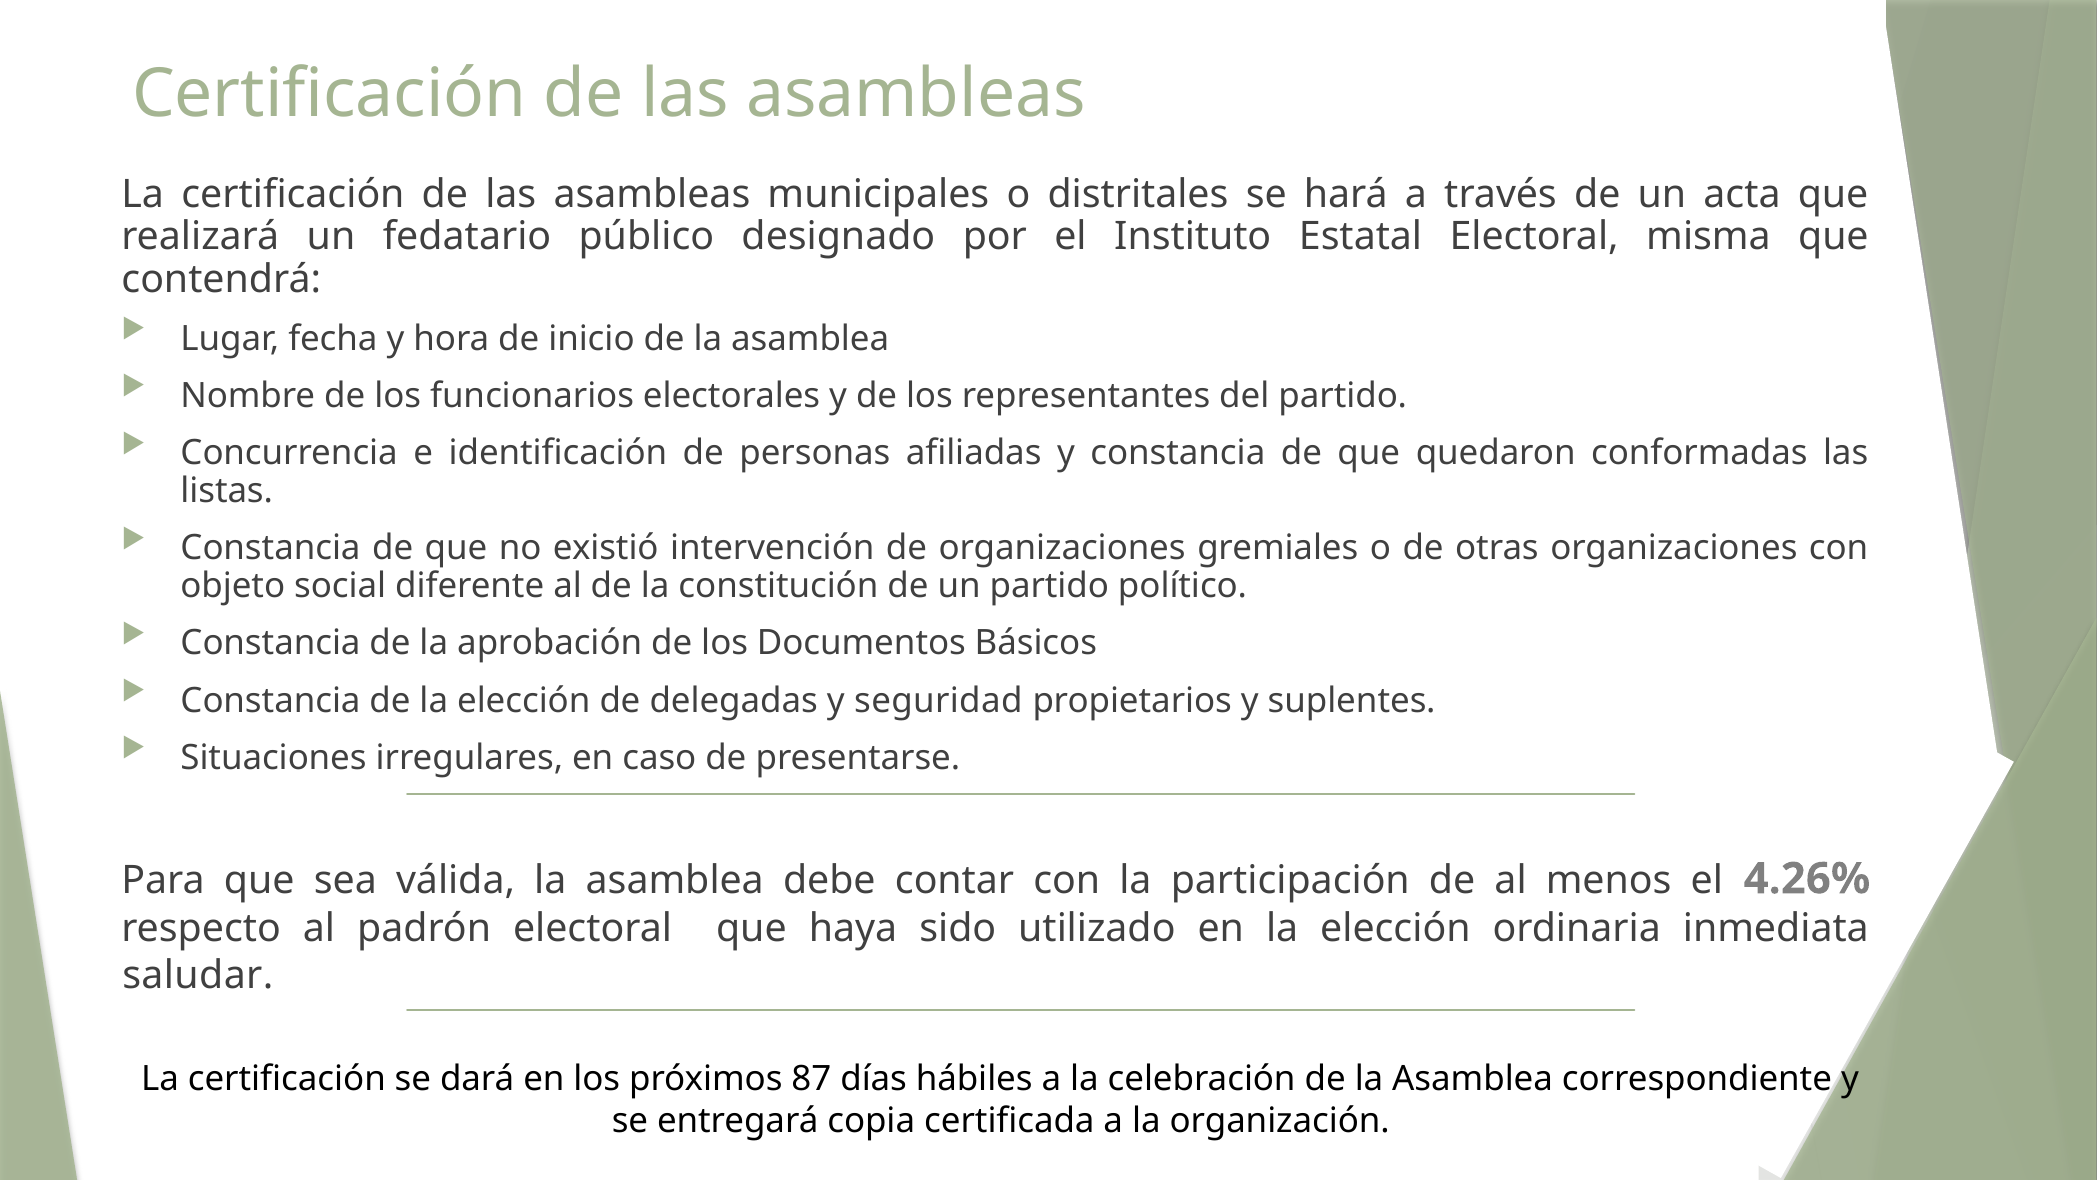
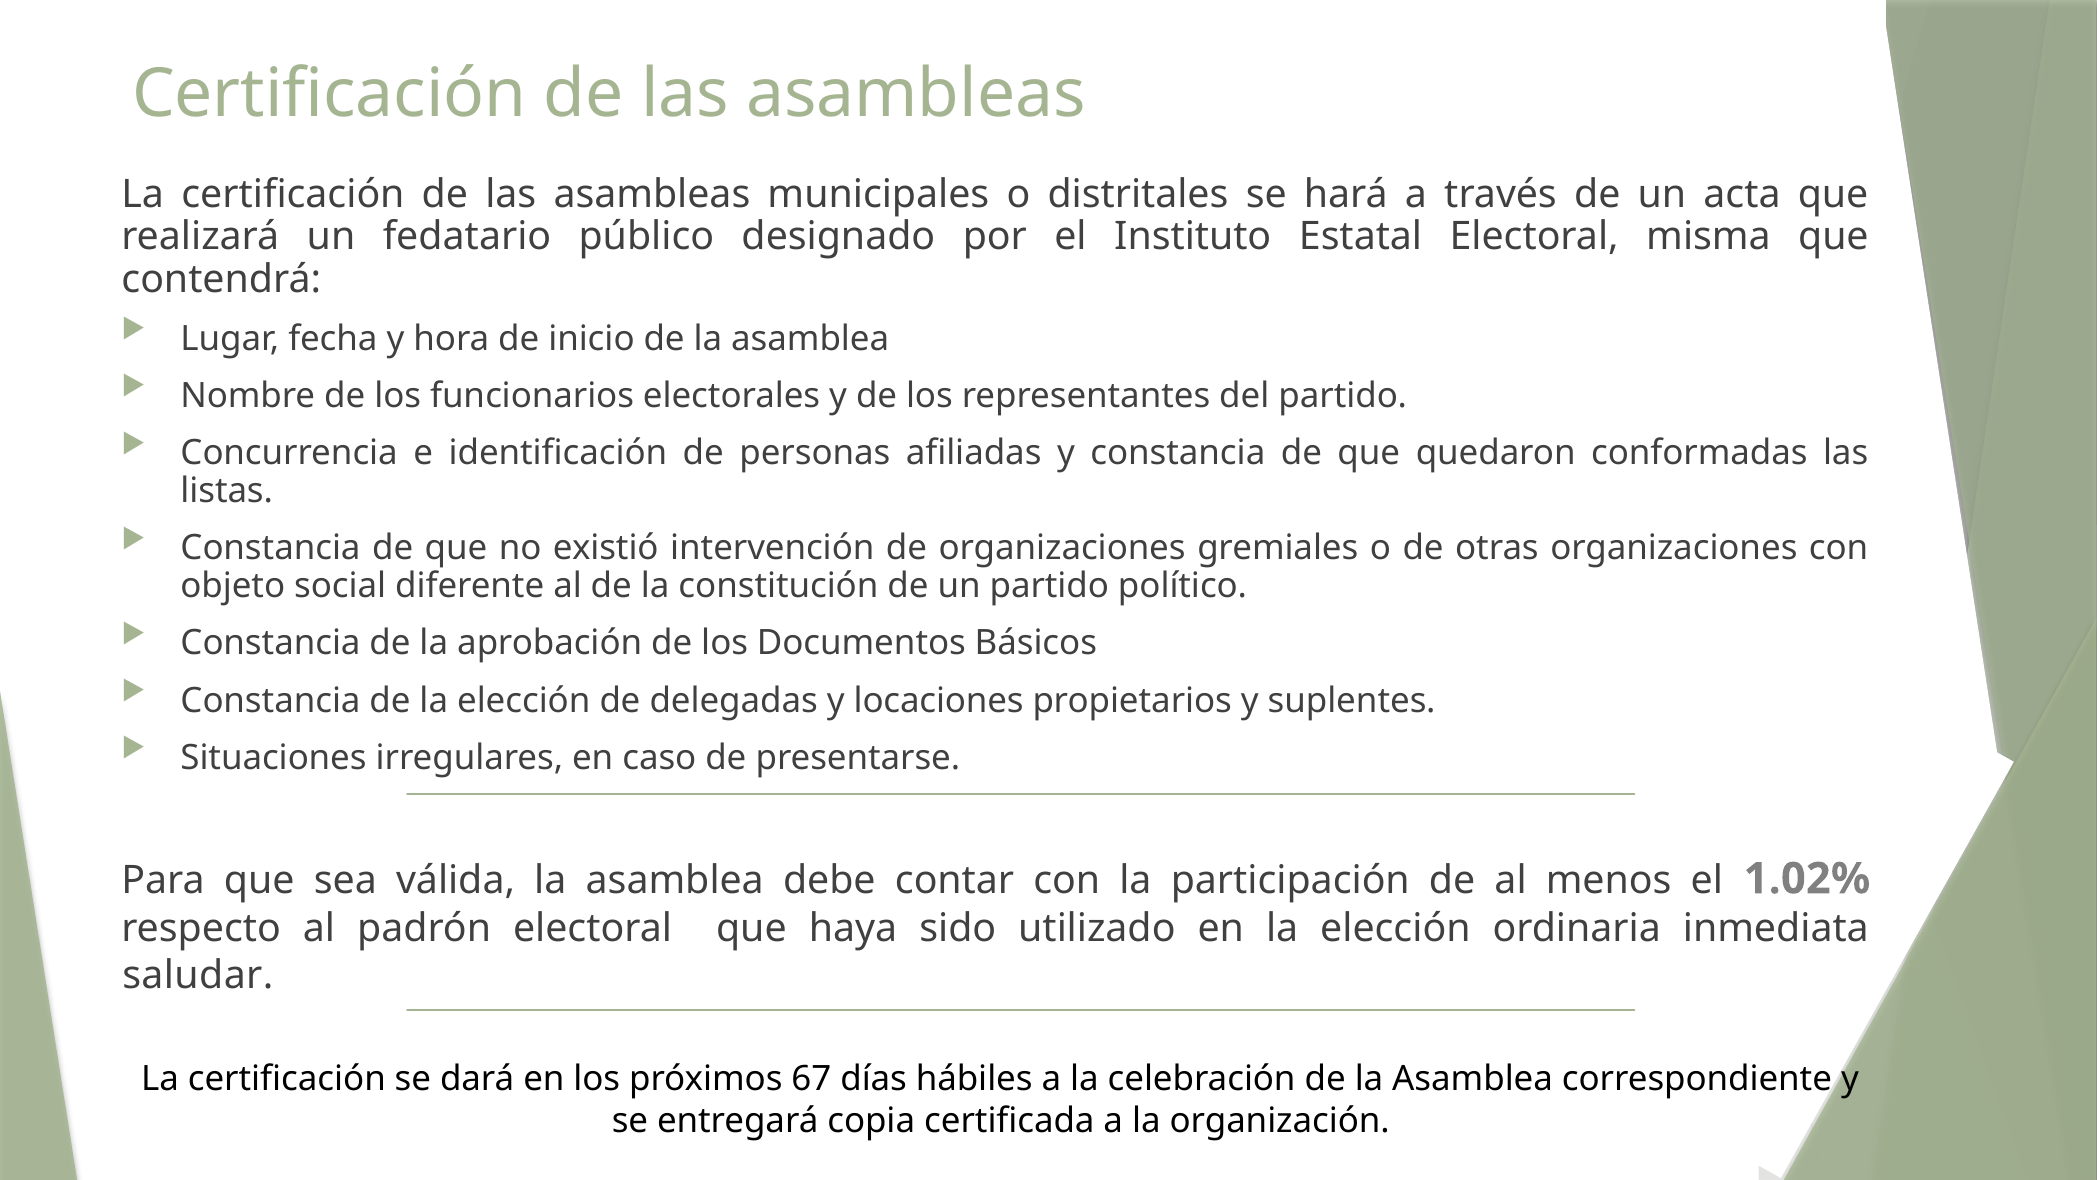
seguridad: seguridad -> locaciones
4.26%: 4.26% -> 1.02%
87: 87 -> 67
